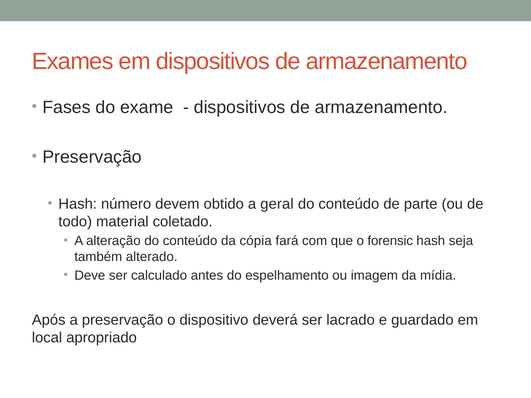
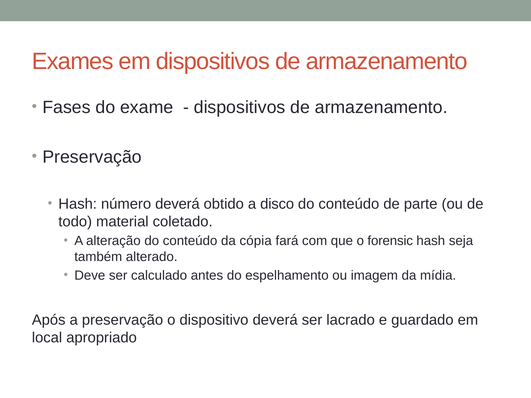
número devem: devem -> deverá
geral: geral -> disco
